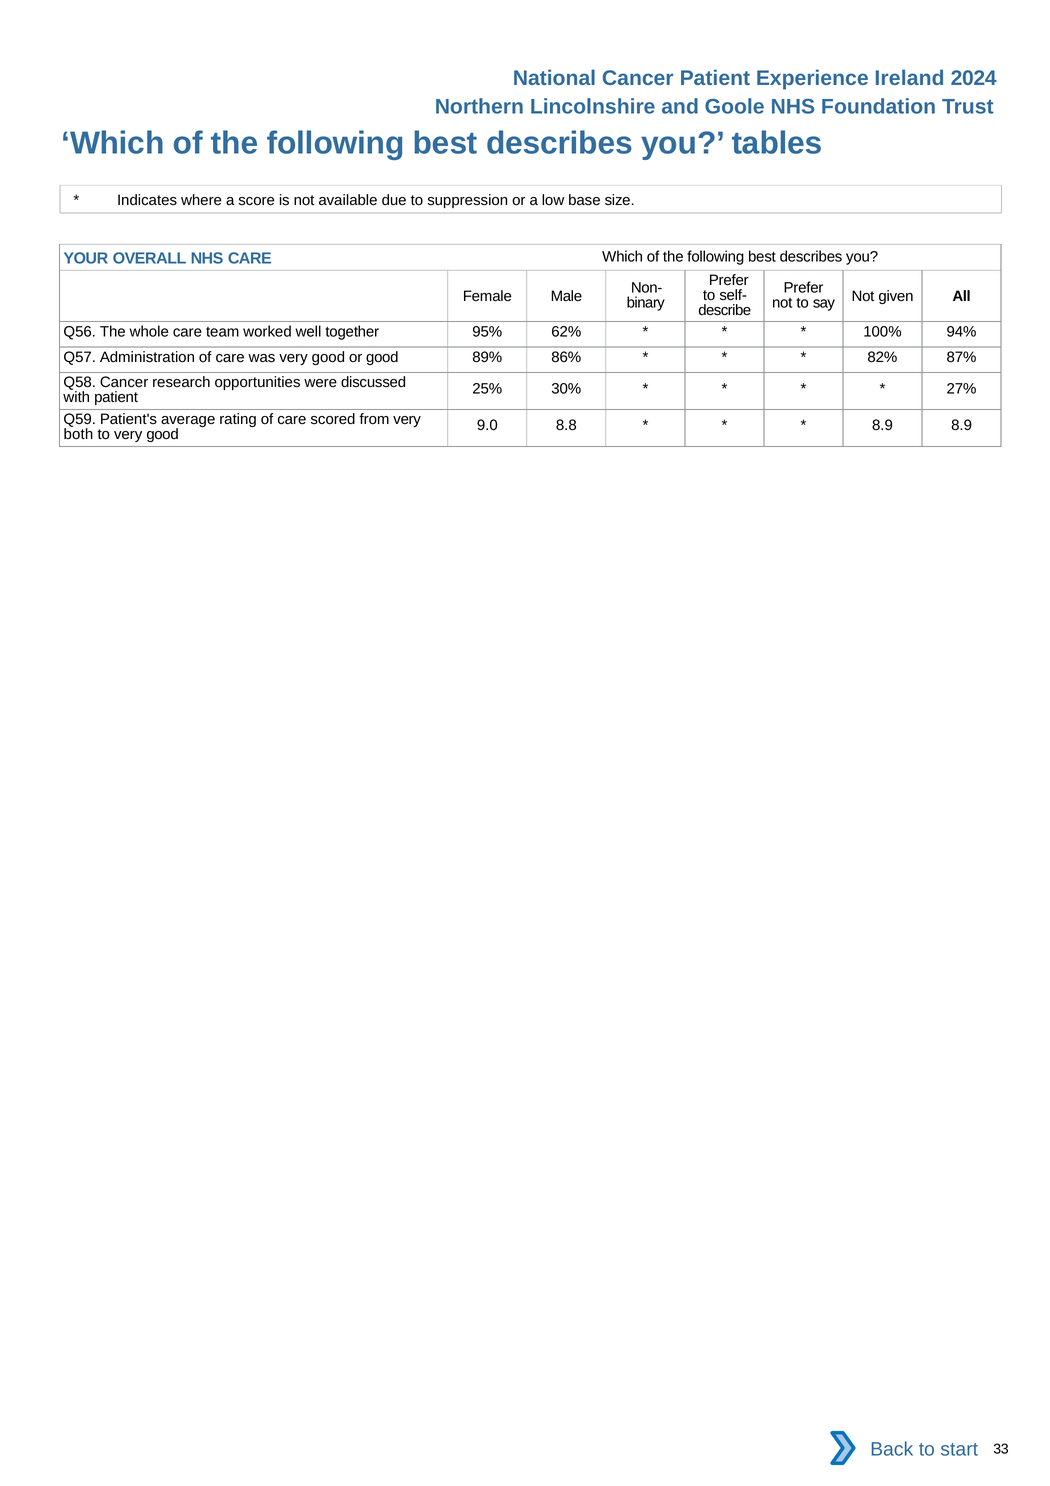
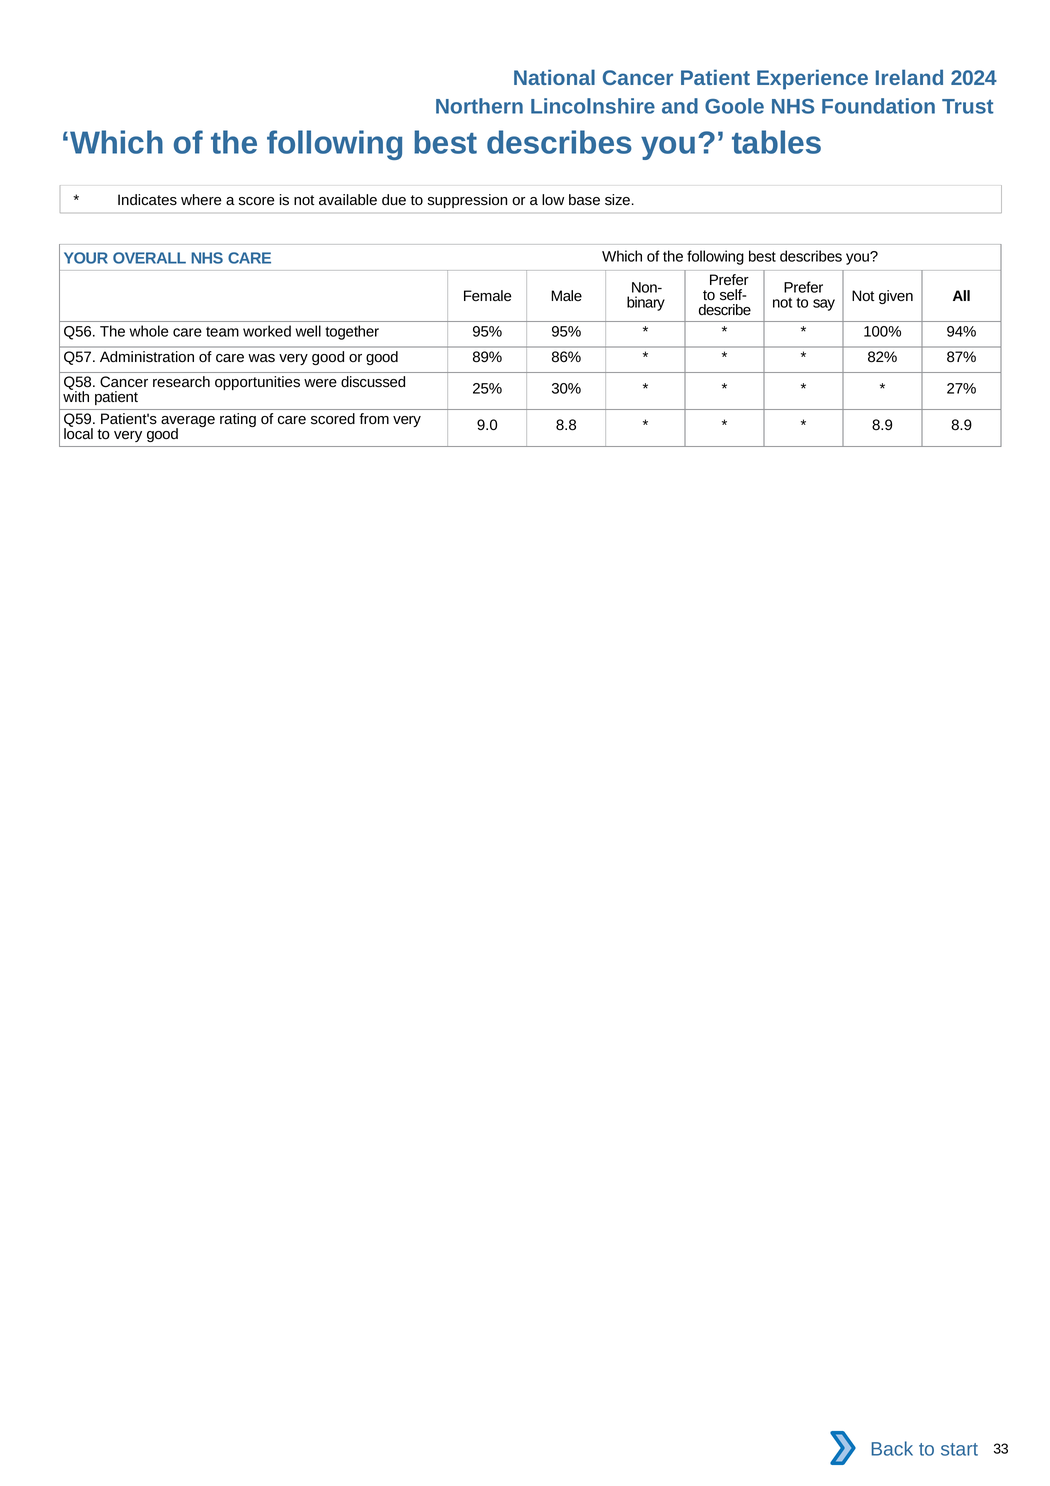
95% 62%: 62% -> 95%
both: both -> local
